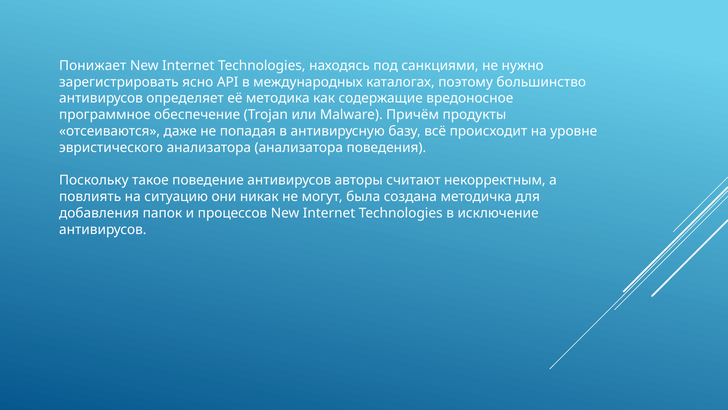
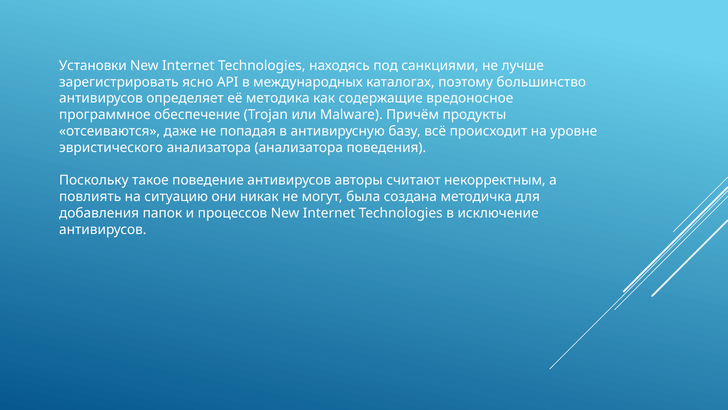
Понижает: Понижает -> Установки
нужно: нужно -> лучше
